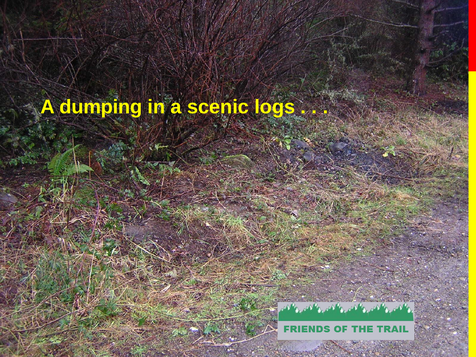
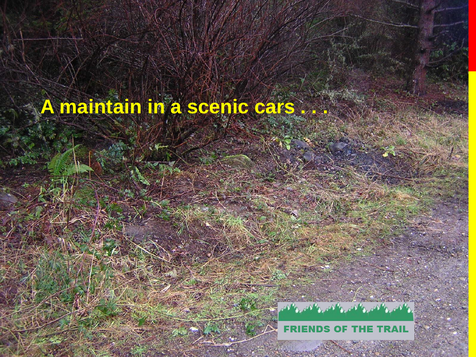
dumping: dumping -> maintain
logs: logs -> cars
